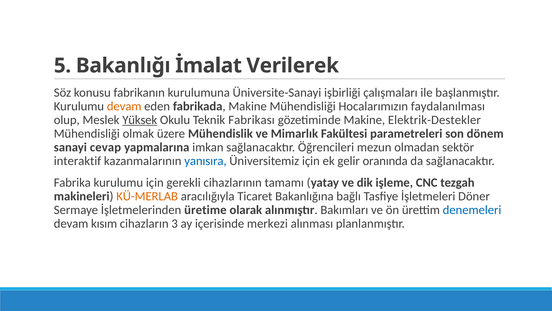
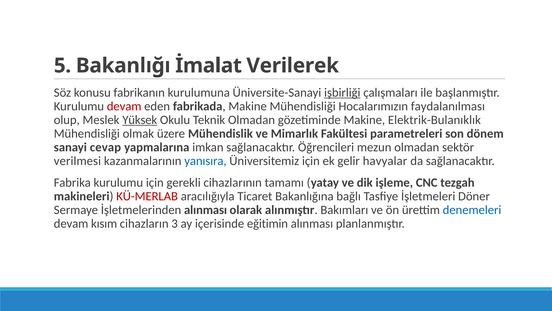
işbirliği underline: none -> present
devam at (124, 106) colour: orange -> red
Teknik Fabrikası: Fabrikası -> Olmadan
Elektrik-Destekler: Elektrik-Destekler -> Elektrik-Bulanıklık
interaktif: interaktif -> verilmesi
oranında: oranında -> havyalar
KÜ-MERLAB colour: orange -> red
İşletmelerinden üretime: üretime -> alınması
merkezi: merkezi -> eğitimin
